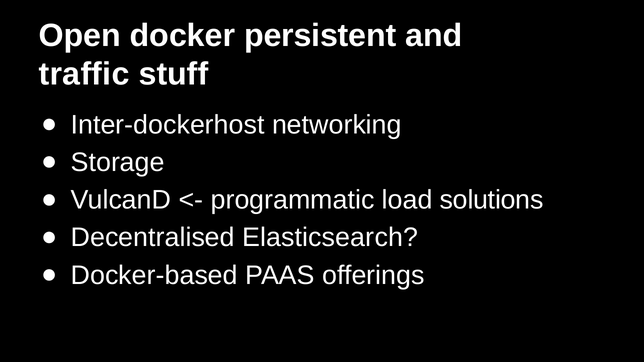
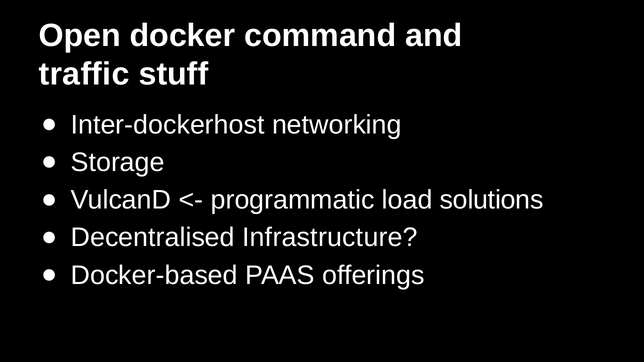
persistent: persistent -> command
Elasticsearch: Elasticsearch -> Infrastructure
